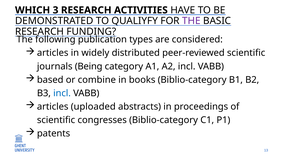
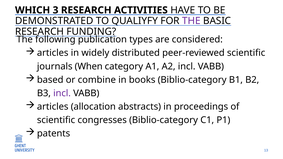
Being: Being -> When
incl at (62, 93) colour: blue -> purple
uploaded: uploaded -> allocation
